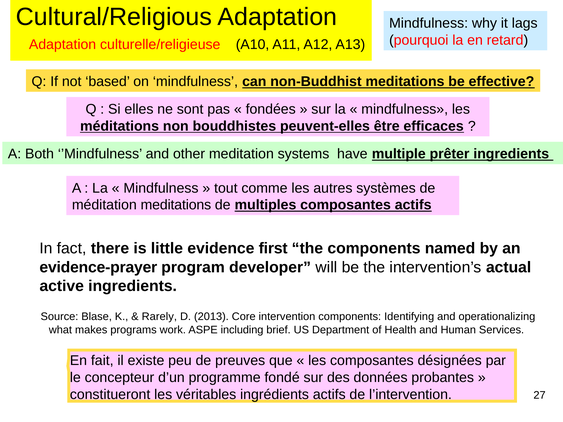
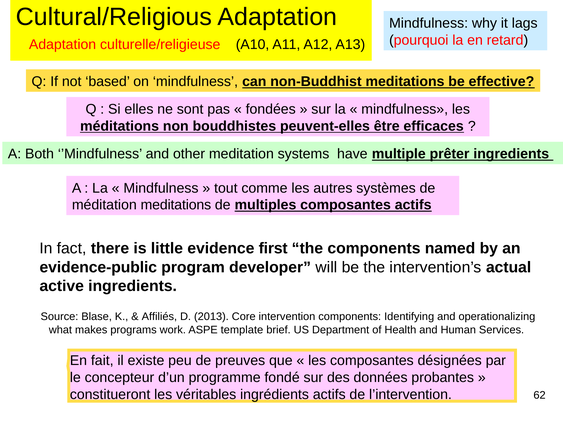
evidence-prayer: evidence-prayer -> evidence-public
Rarely: Rarely -> Affiliés
including: including -> template
27: 27 -> 62
